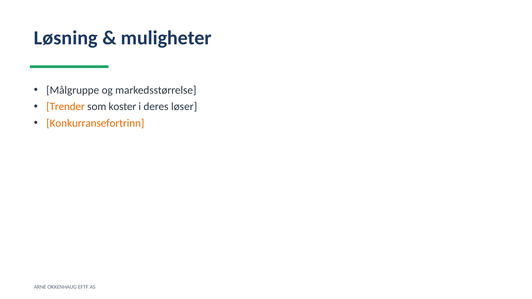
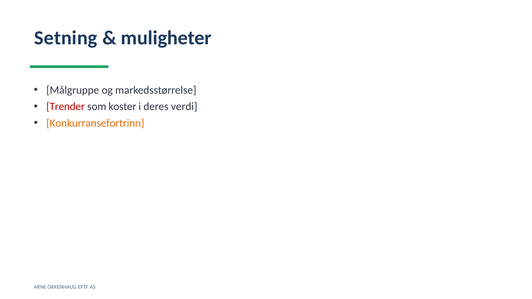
Løsning: Løsning -> Setning
Trender colour: orange -> red
løser: løser -> verdi
